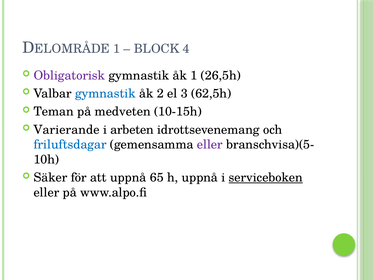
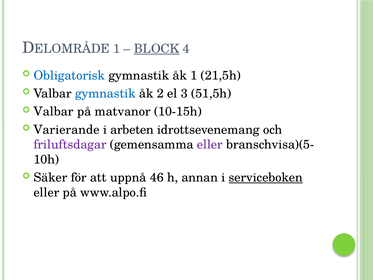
BLOCK underline: none -> present
Obligatorisk colour: purple -> blue
26,5h: 26,5h -> 21,5h
62,5h: 62,5h -> 51,5h
Teman at (54, 112): Teman -> Valbar
medveten: medveten -> matvanor
friluftsdagar colour: blue -> purple
65: 65 -> 46
h uppnå: uppnå -> annan
